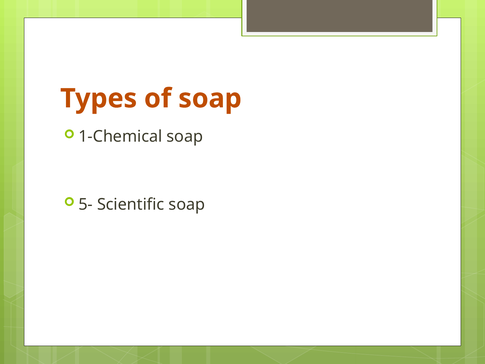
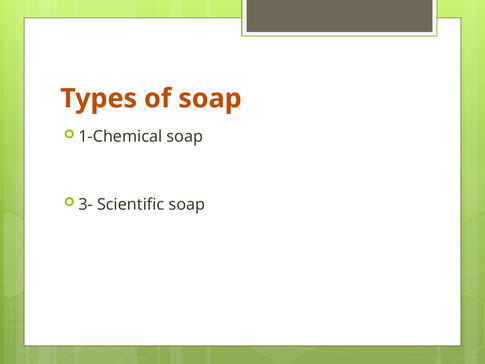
5-: 5- -> 3-
